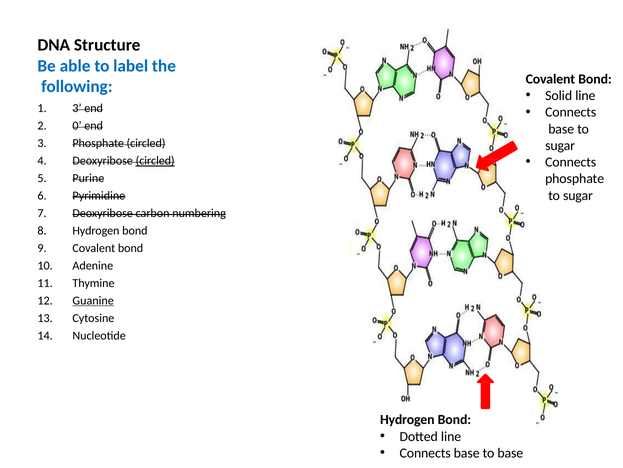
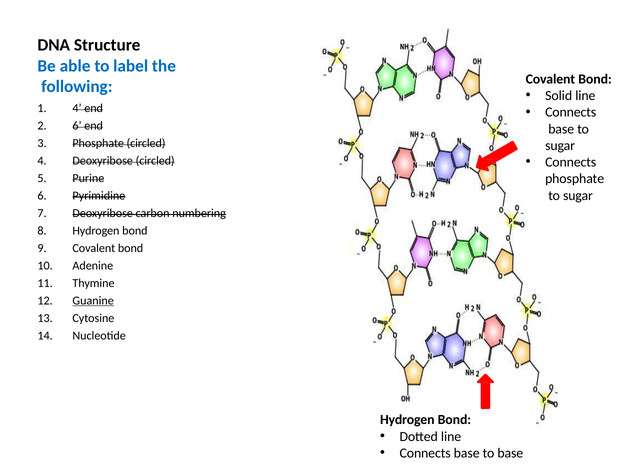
3 at (77, 108): 3 -> 4
0 at (77, 126): 0 -> 6
circled at (155, 161) underline: present -> none
